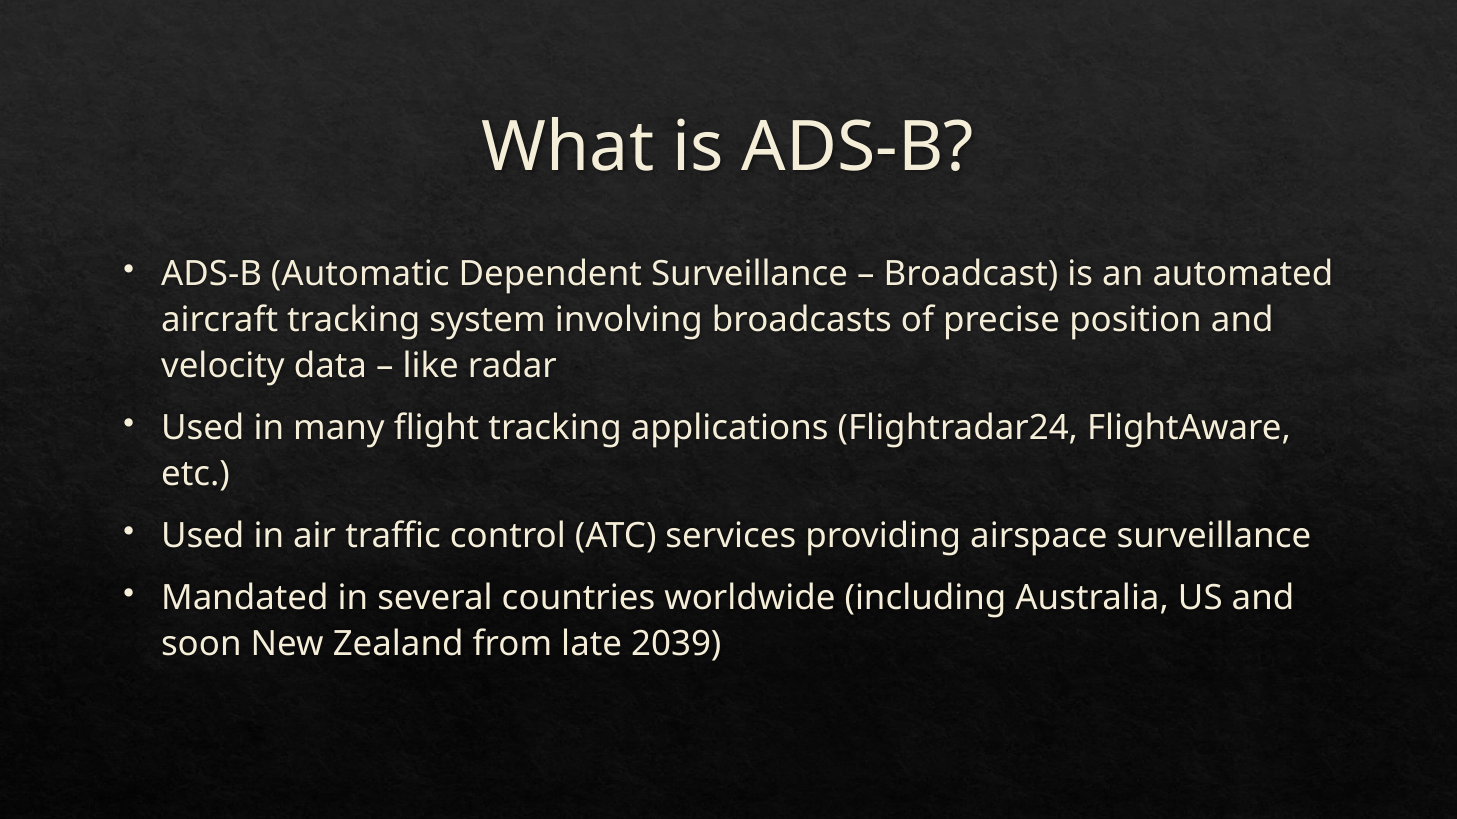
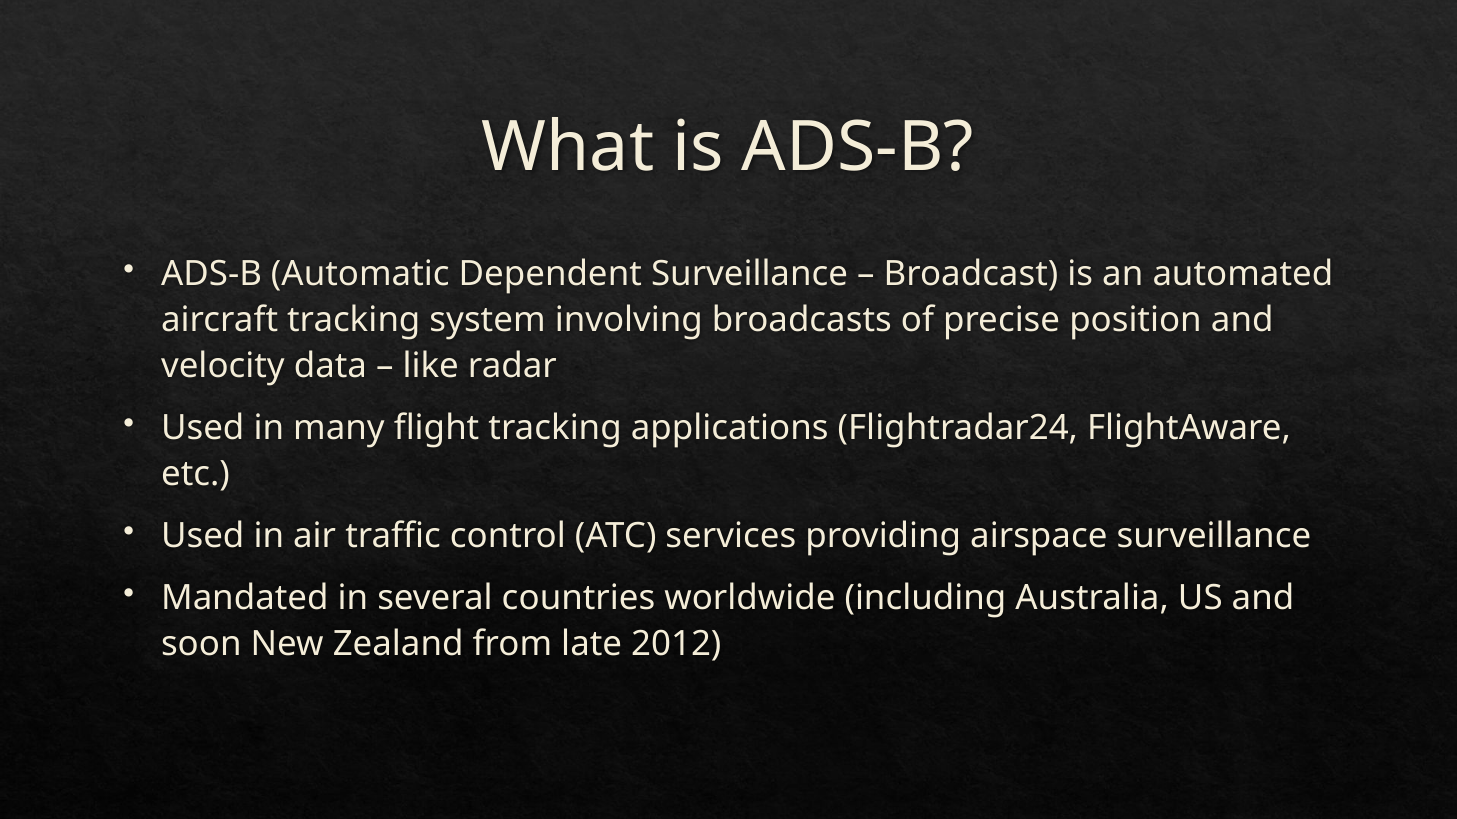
2039: 2039 -> 2012
